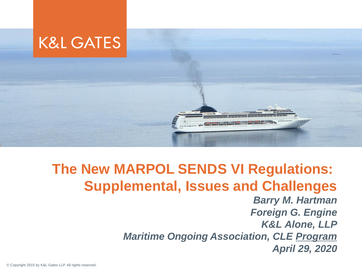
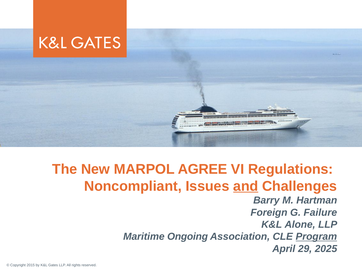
SENDS: SENDS -> AGREE
Supplemental: Supplemental -> Noncompliant
and underline: none -> present
Engine: Engine -> Failure
2020: 2020 -> 2025
